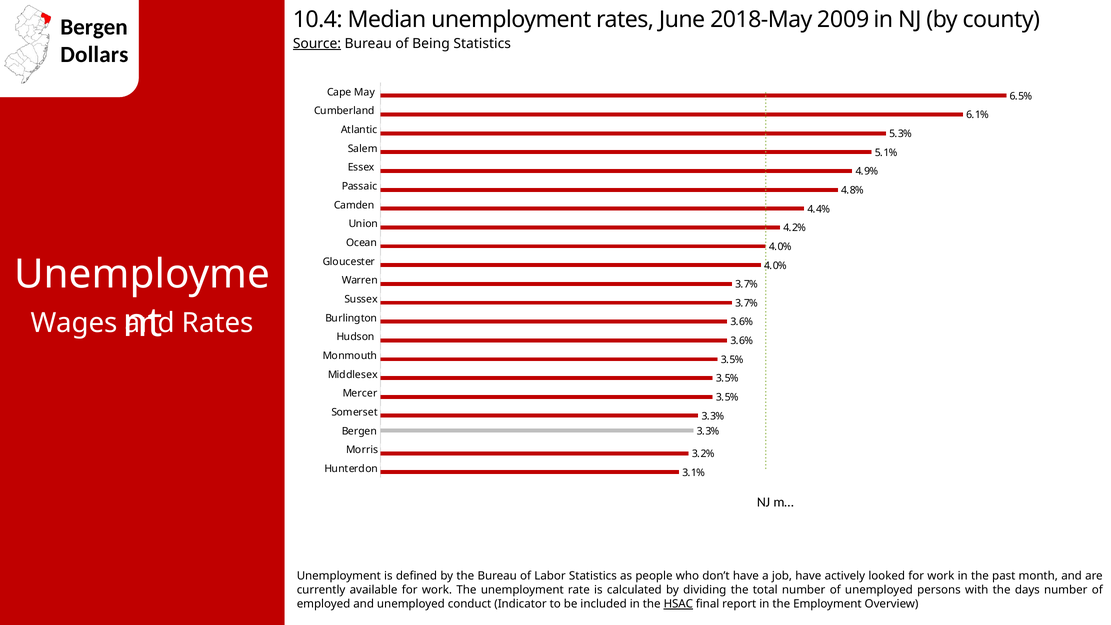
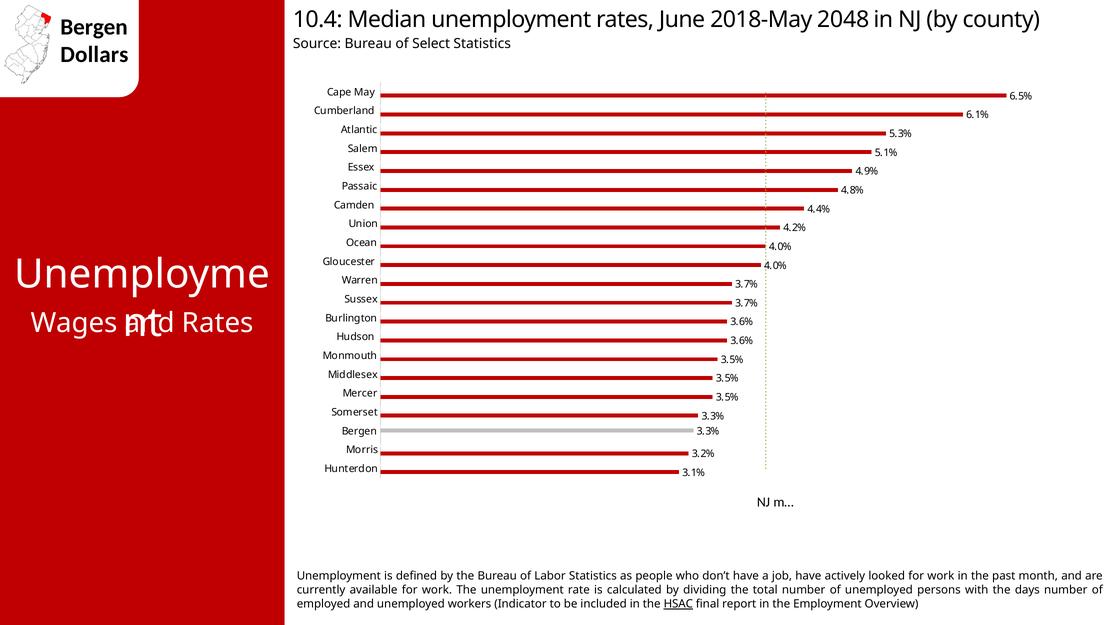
2009: 2009 -> 2048
Source underline: present -> none
Being: Being -> Select
conduct: conduct -> workers
